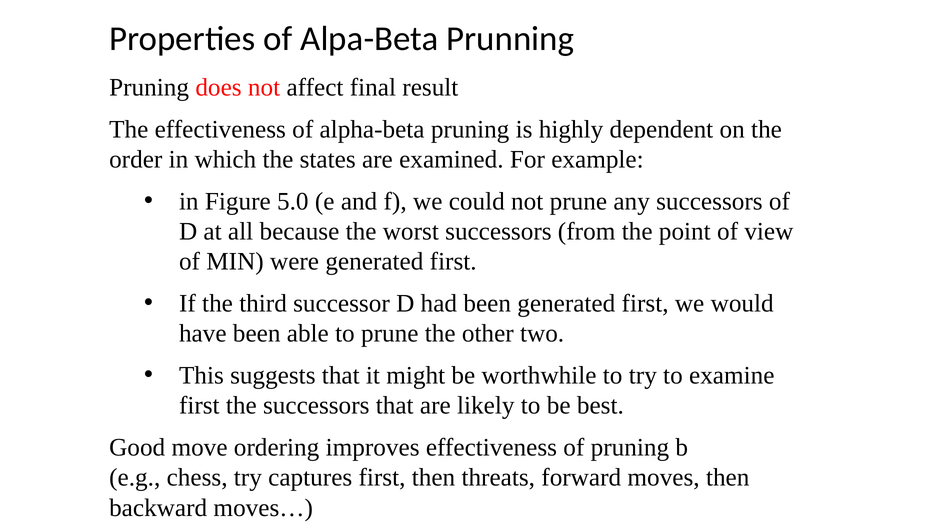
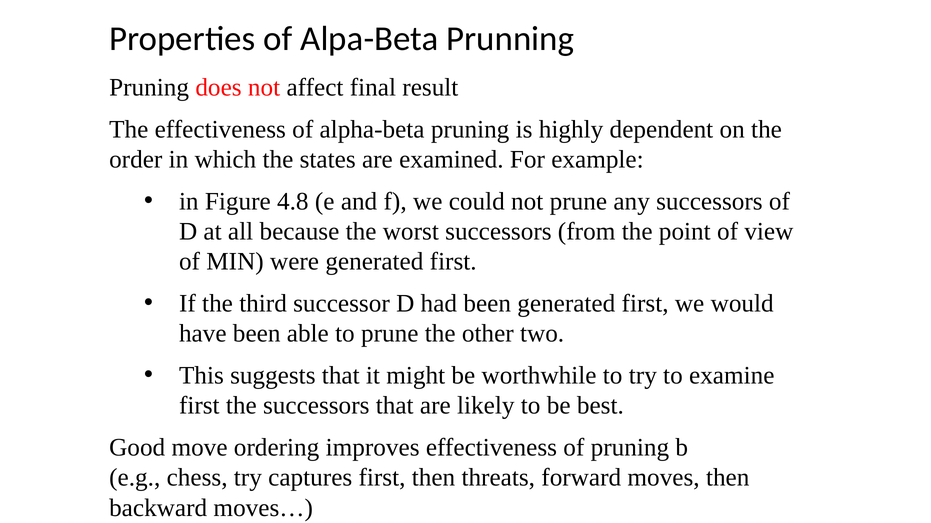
5.0: 5.0 -> 4.8
